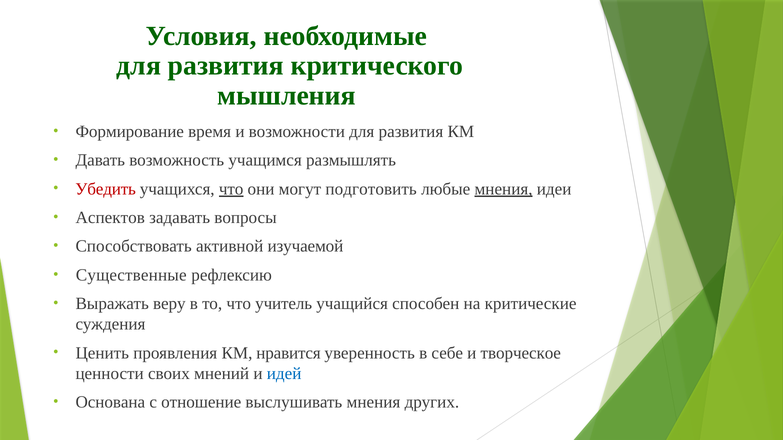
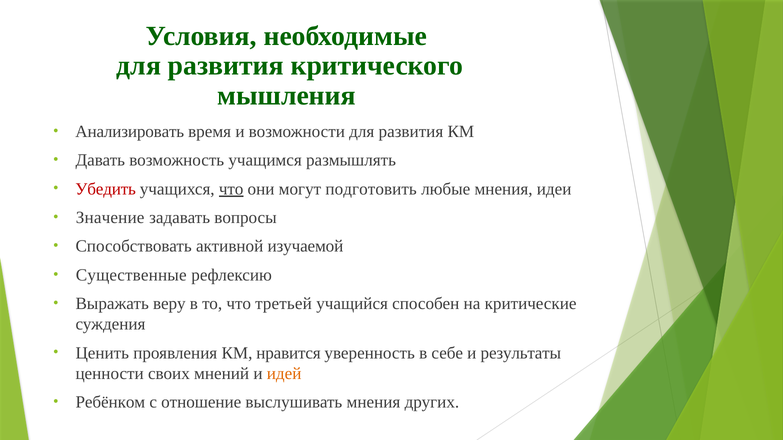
Формирование: Формирование -> Анализировать
мнения at (504, 189) underline: present -> none
Аспектов: Аспектов -> Значение
учитель: учитель -> третьей
творческое: творческое -> результаты
идей colour: blue -> orange
Основана: Основана -> Ребёнком
